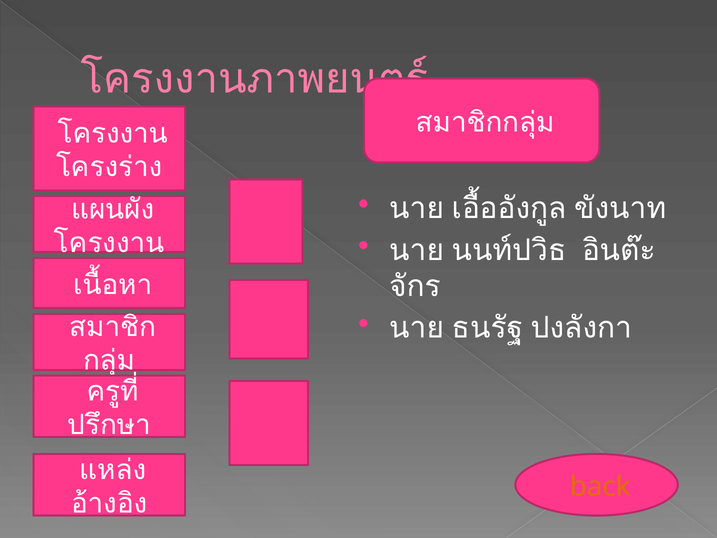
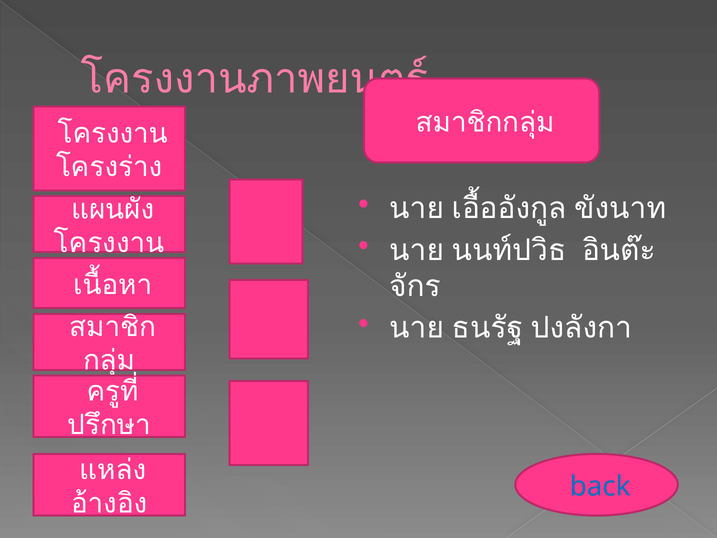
back colour: orange -> blue
